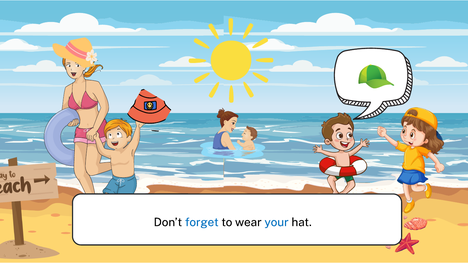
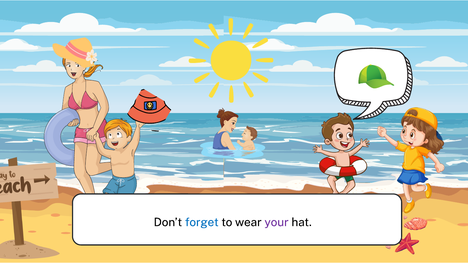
your colour: blue -> purple
